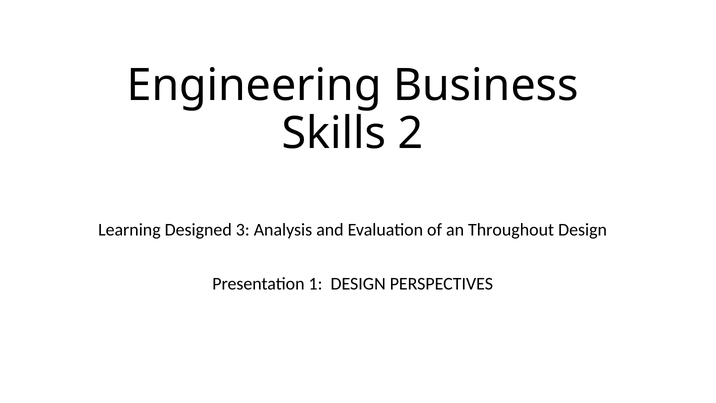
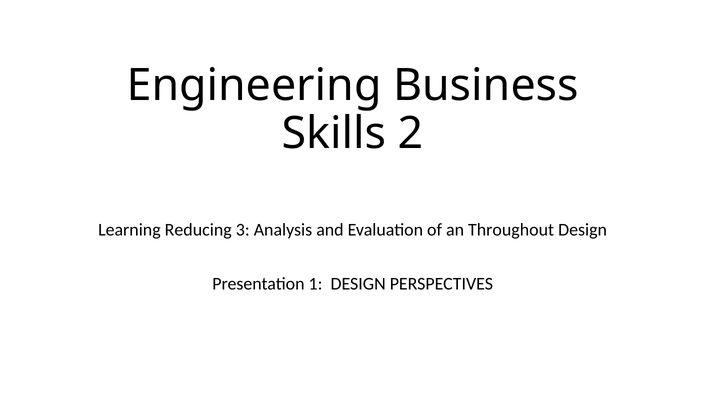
Designed: Designed -> Reducing
